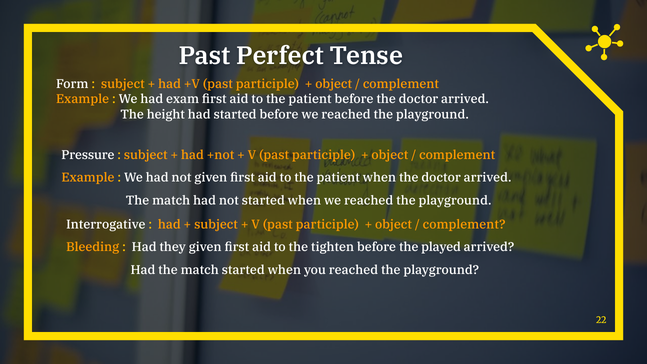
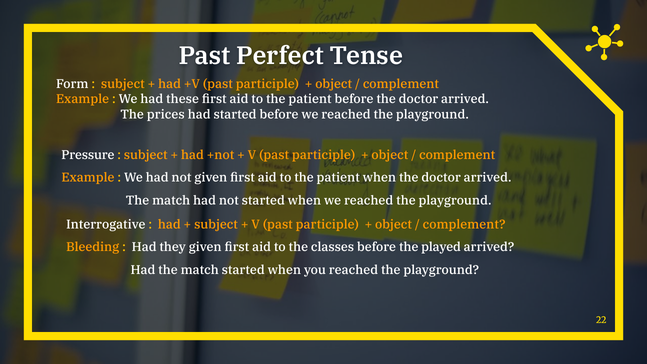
exam: exam -> these
height: height -> prices
tighten: tighten -> classes
